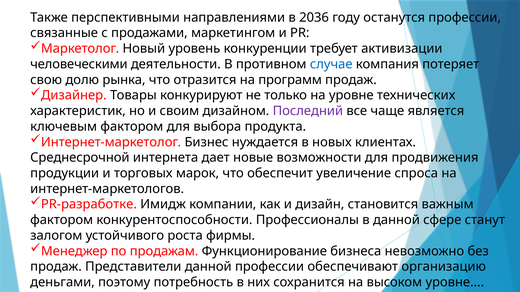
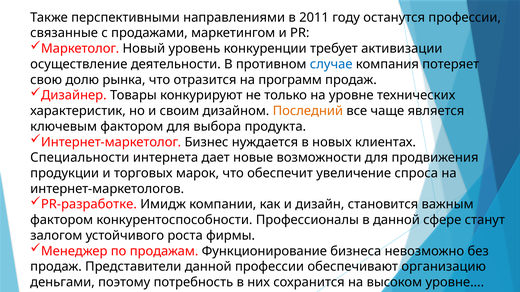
2036: 2036 -> 2011
человеческими: человеческими -> осуществление
Последний colour: purple -> orange
Среднесрочной: Среднесрочной -> Специальности
